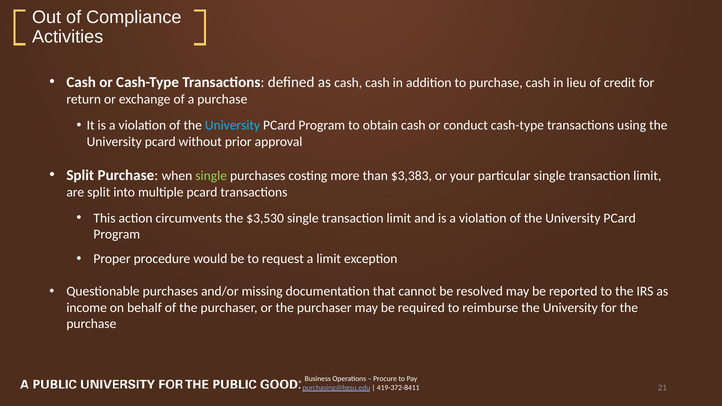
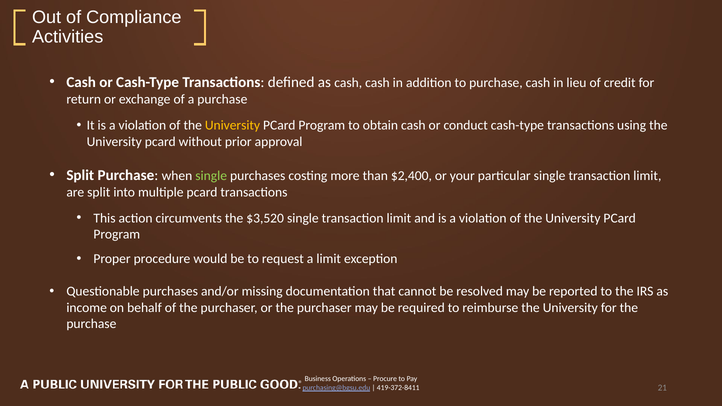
University at (233, 125) colour: light blue -> yellow
$3,383: $3,383 -> $2,400
$3,530: $3,530 -> $3,520
